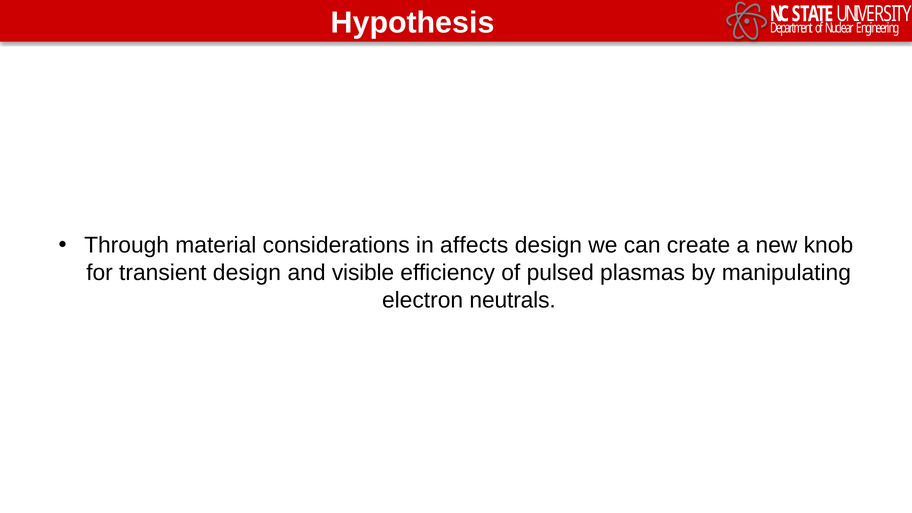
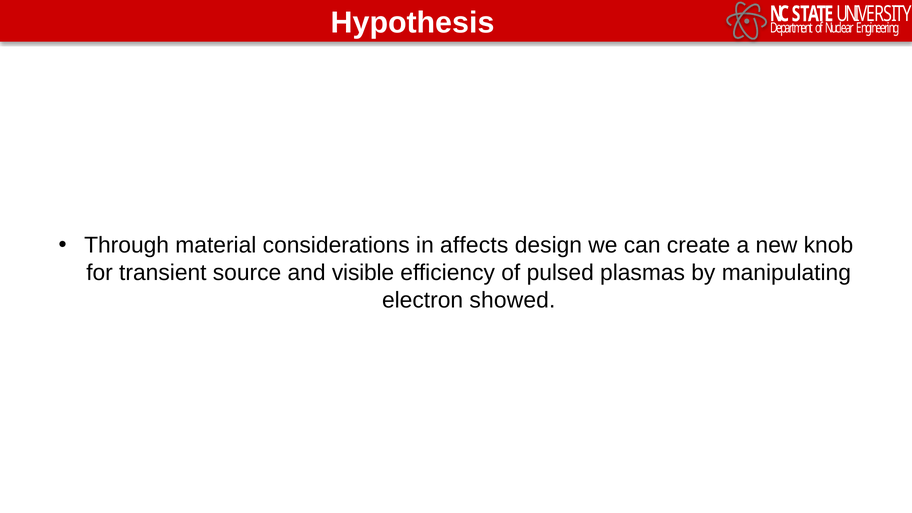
transient design: design -> source
neutrals: neutrals -> showed
